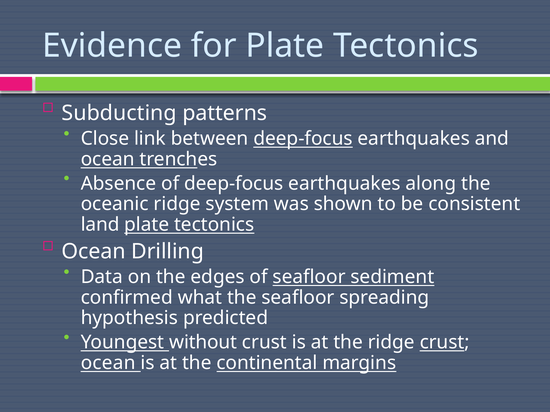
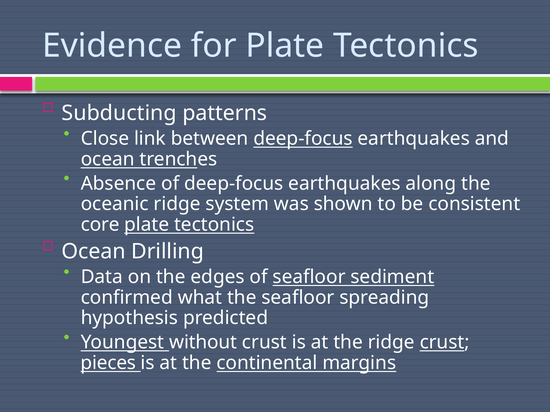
land: land -> core
ocean at (108, 363): ocean -> pieces
